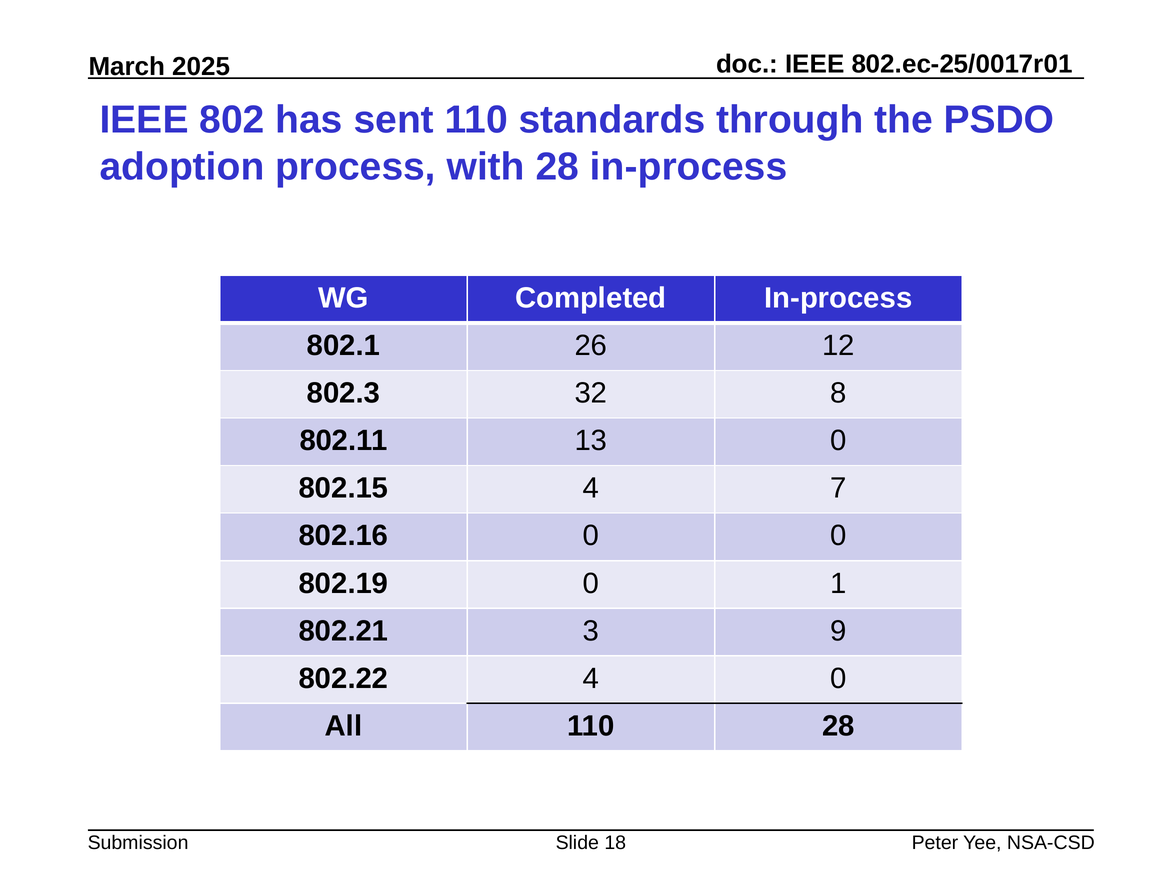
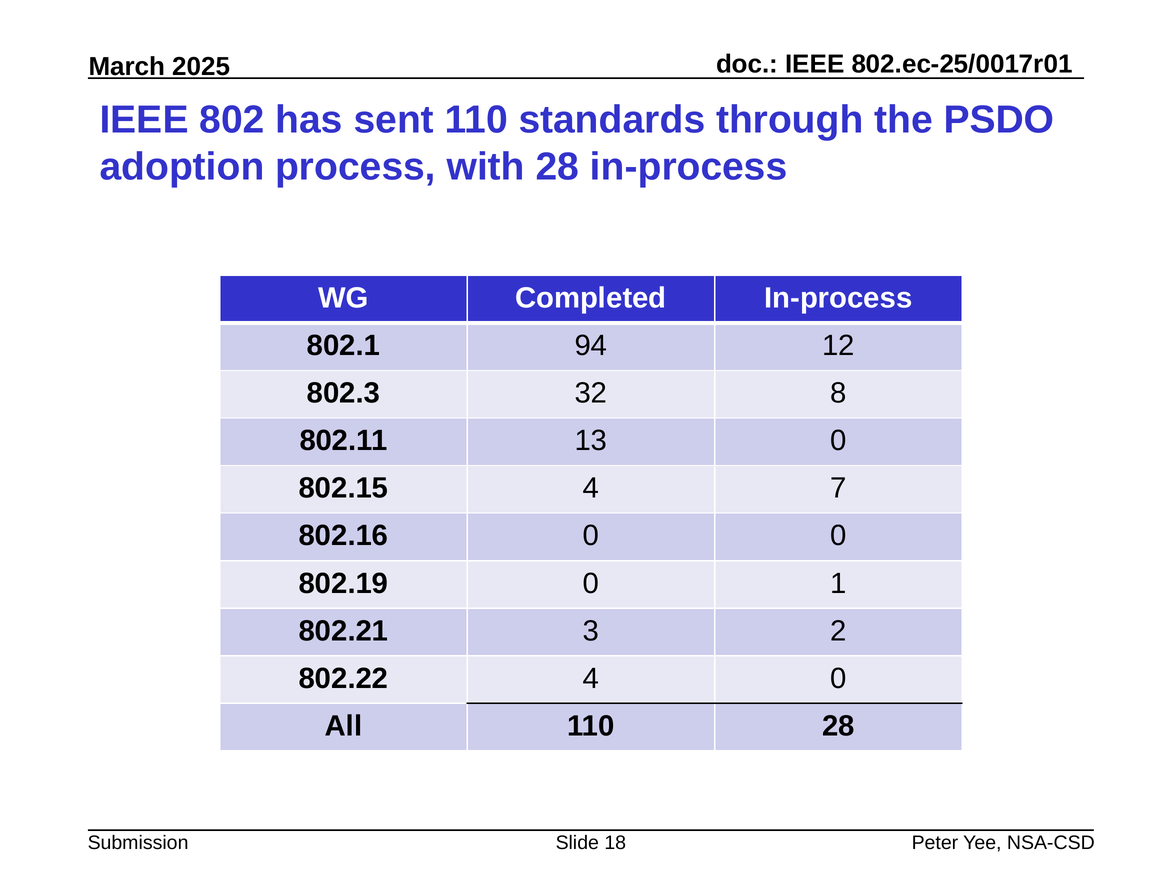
26: 26 -> 94
9: 9 -> 2
